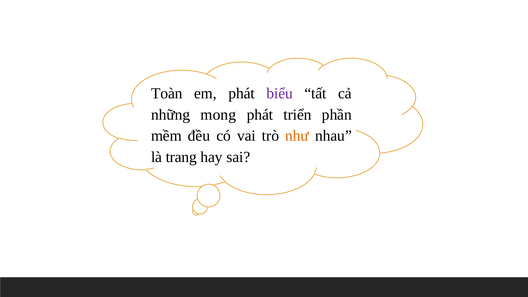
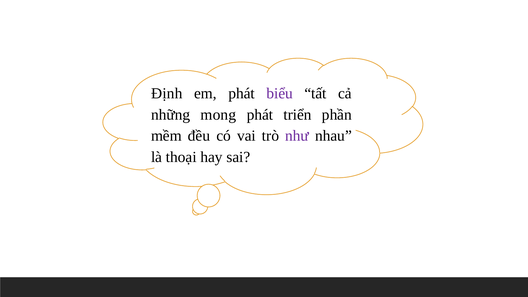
Toàn: Toàn -> Định
như colour: orange -> purple
trang: trang -> thoại
